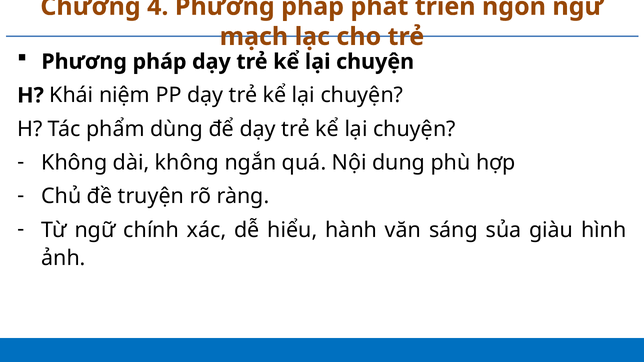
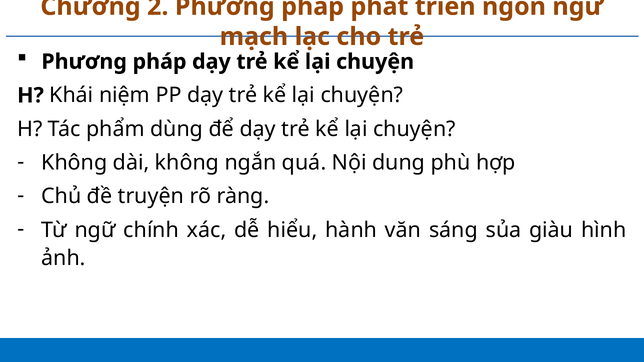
4: 4 -> 2
